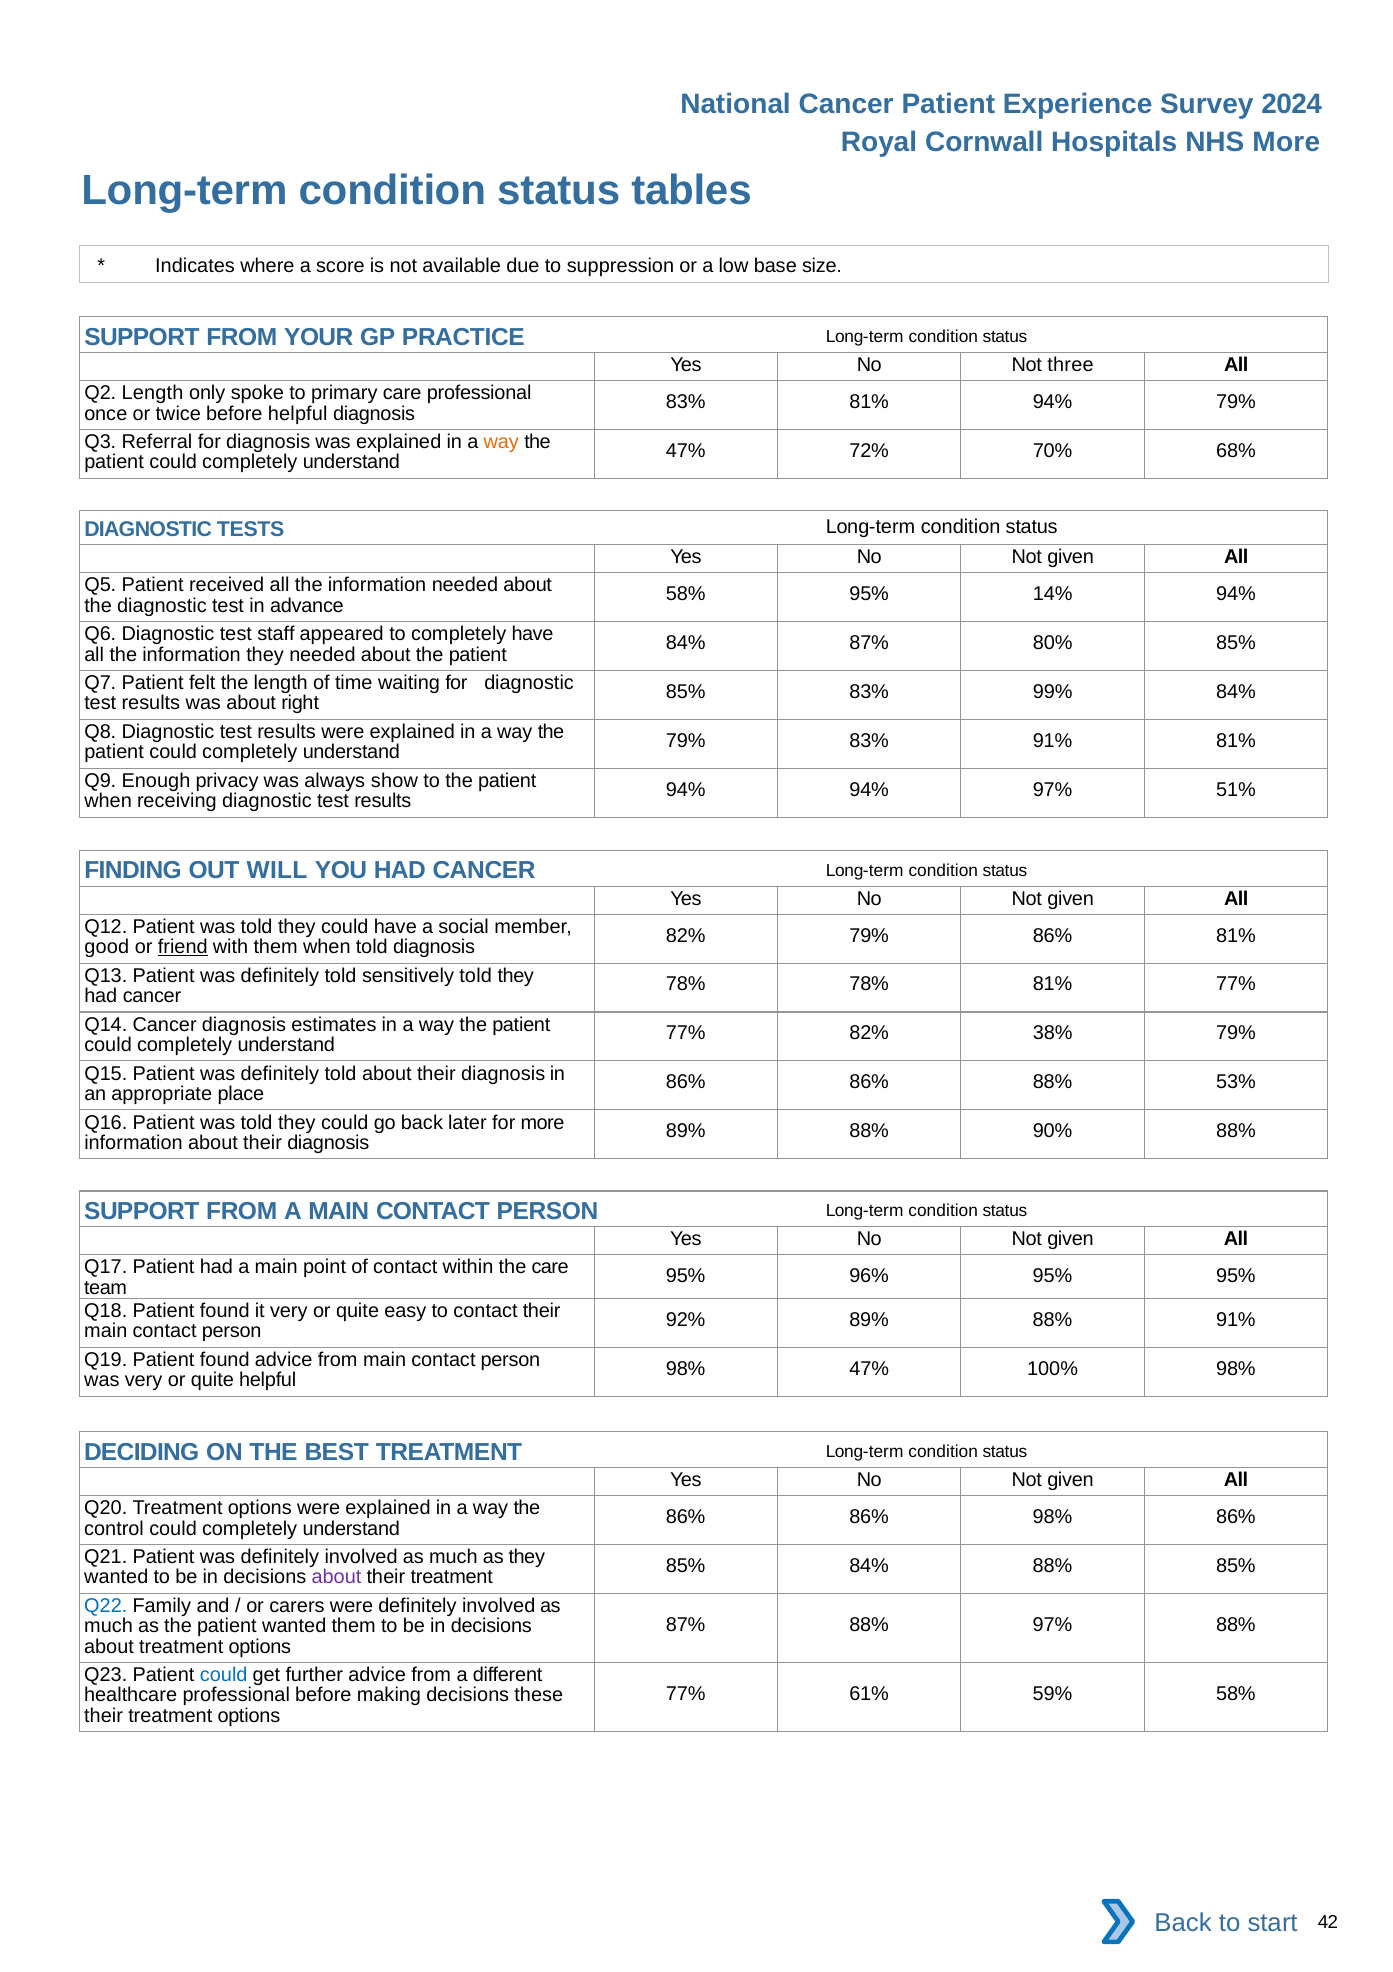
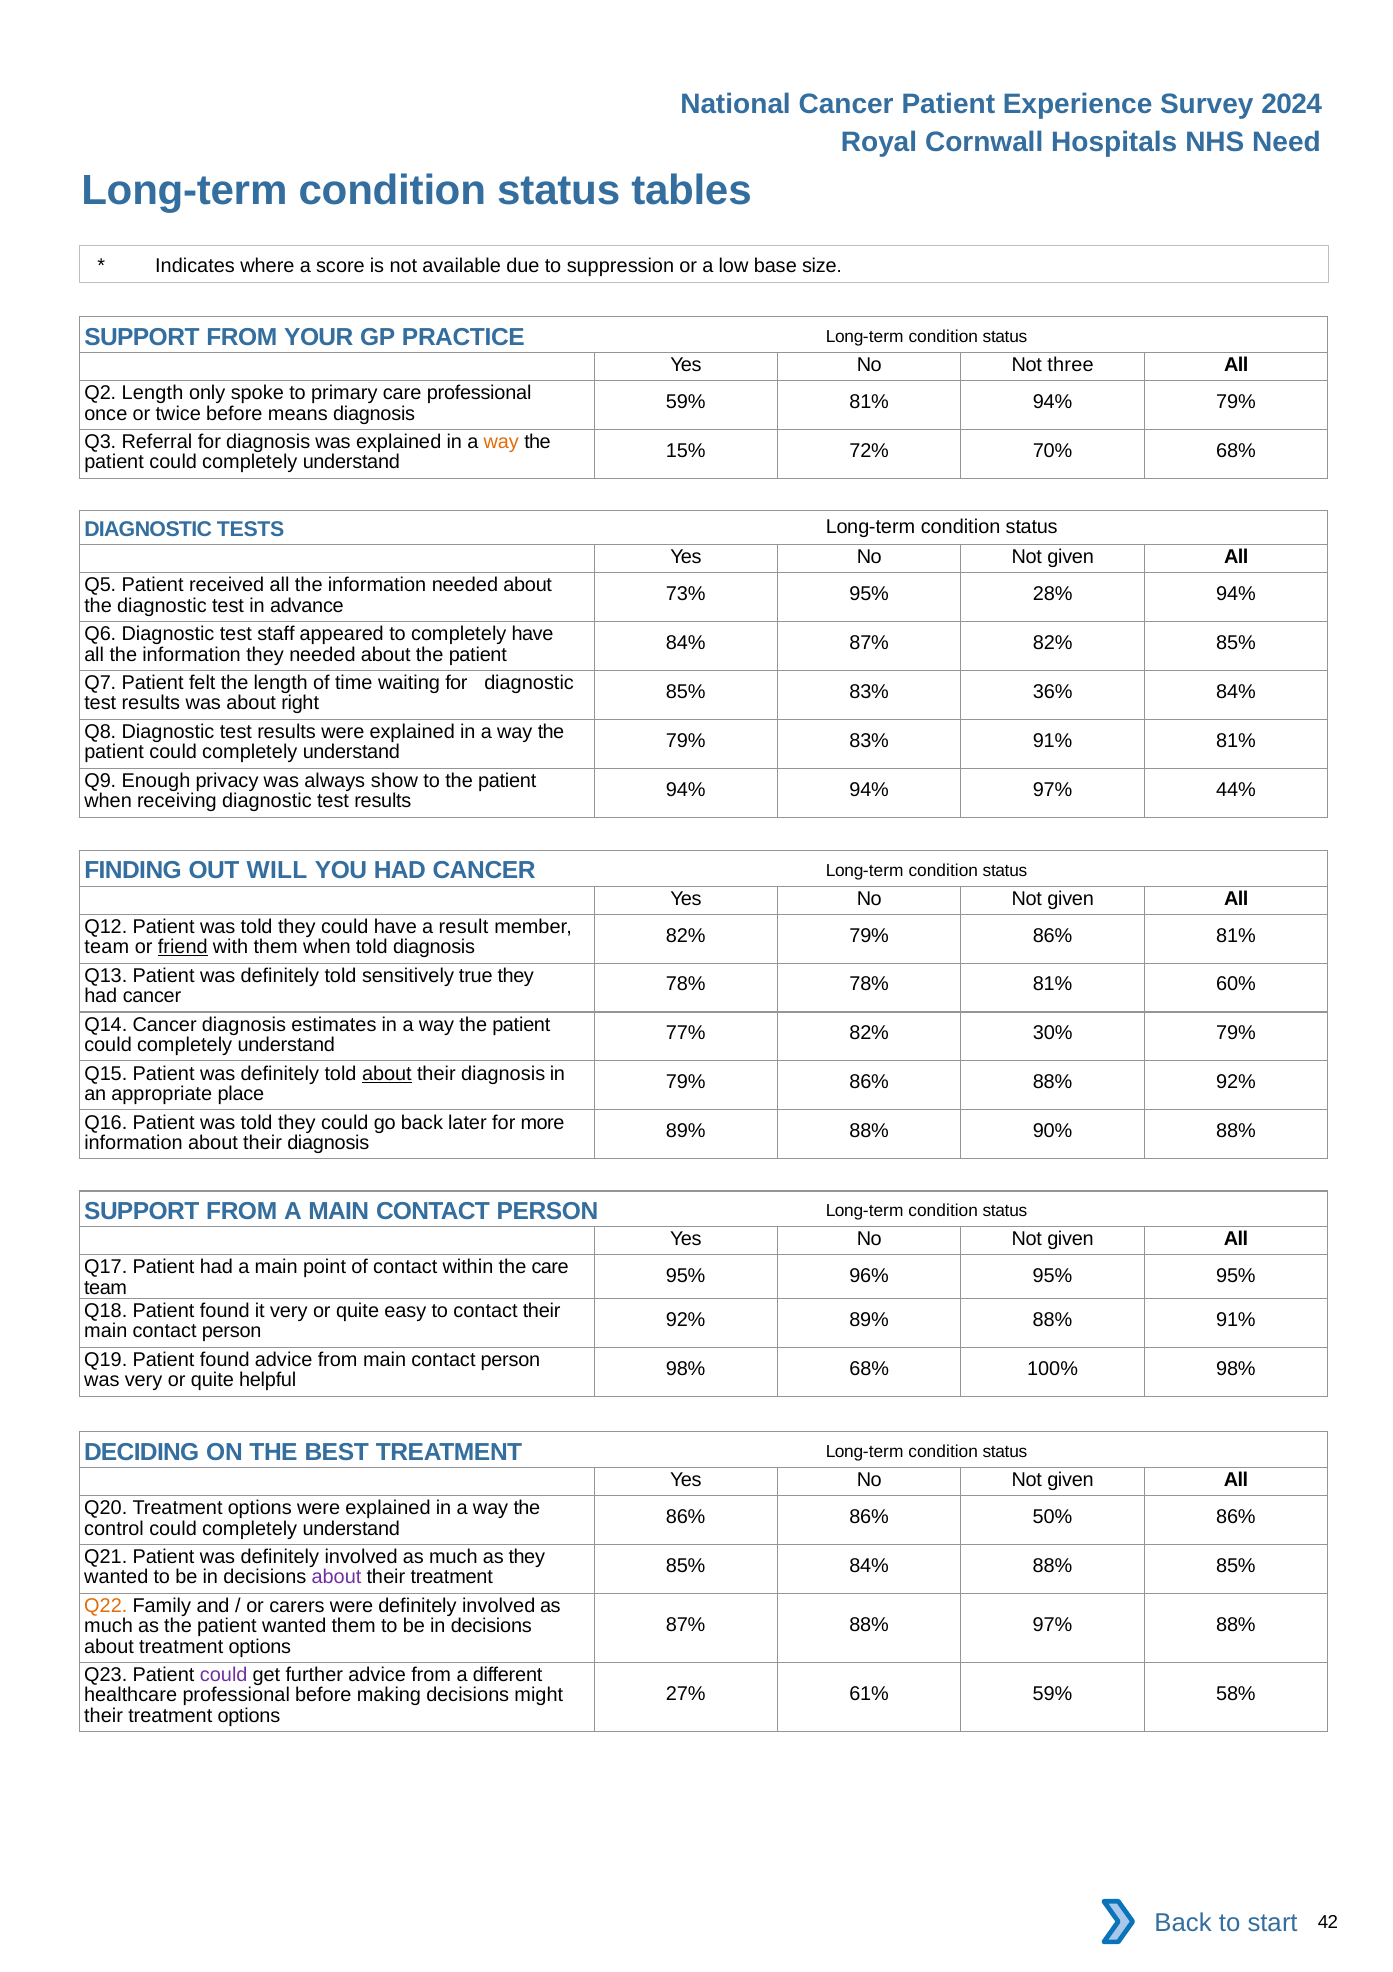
NHS More: More -> Need
83% at (686, 402): 83% -> 59%
before helpful: helpful -> means
47% at (686, 451): 47% -> 15%
58% at (686, 594): 58% -> 73%
14%: 14% -> 28%
87% 80%: 80% -> 82%
99%: 99% -> 36%
51%: 51% -> 44%
social: social -> result
good at (107, 947): good -> team
sensitively told: told -> true
81% 77%: 77% -> 60%
38%: 38% -> 30%
about at (387, 1073) underline: none -> present
86% at (686, 1082): 86% -> 79%
88% 53%: 53% -> 92%
98% 47%: 47% -> 68%
86% 98%: 98% -> 50%
Q22 colour: blue -> orange
could at (224, 1675) colour: blue -> purple
77% at (686, 1693): 77% -> 27%
these: these -> might
